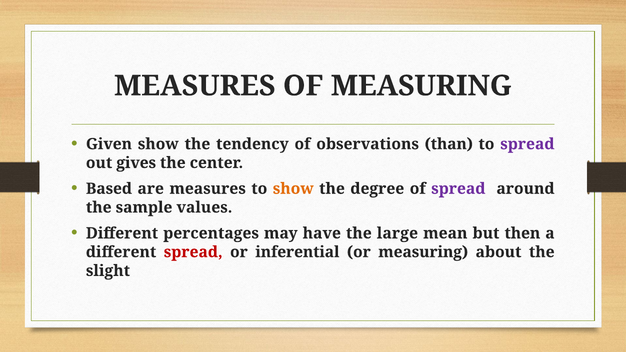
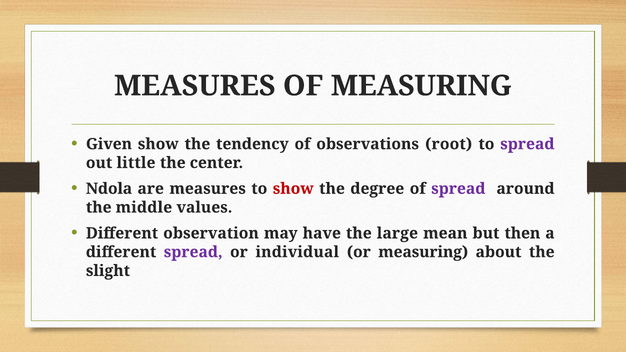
than: than -> root
gives: gives -> little
Based: Based -> Ndola
show at (293, 189) colour: orange -> red
sample: sample -> middle
percentages: percentages -> observation
spread at (193, 252) colour: red -> purple
inferential: inferential -> individual
